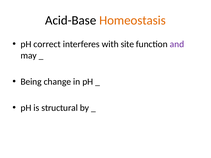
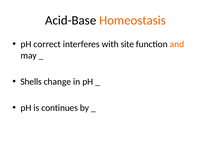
and colour: purple -> orange
Being: Being -> Shells
structural: structural -> continues
